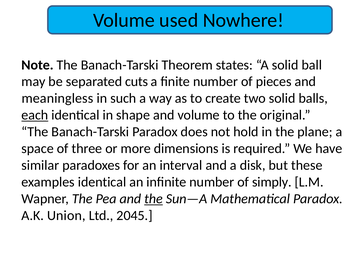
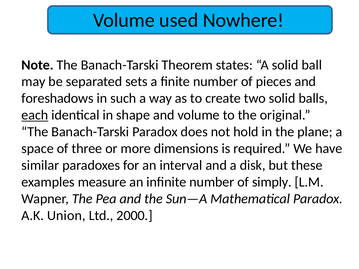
cuts: cuts -> sets
meaningless: meaningless -> foreshadows
examples identical: identical -> measure
the at (153, 199) underline: present -> none
2045: 2045 -> 2000
